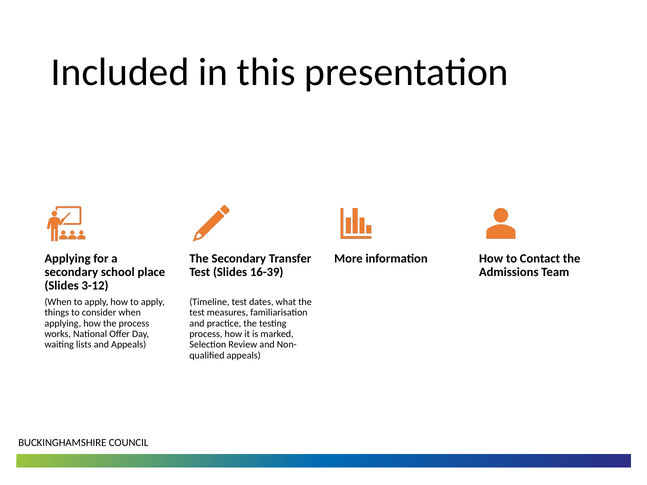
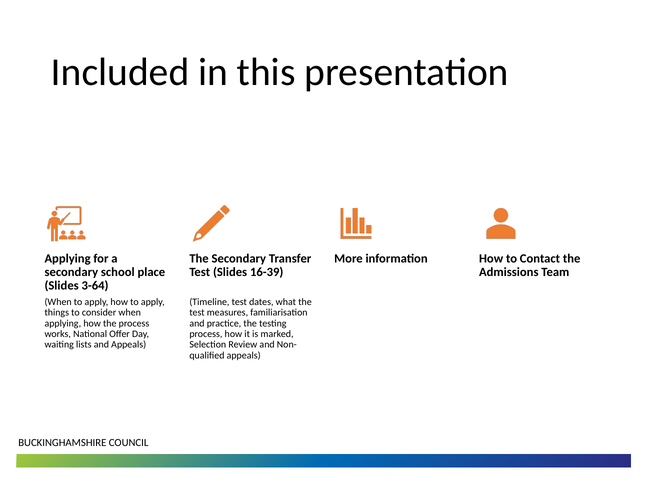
3-12: 3-12 -> 3-64
